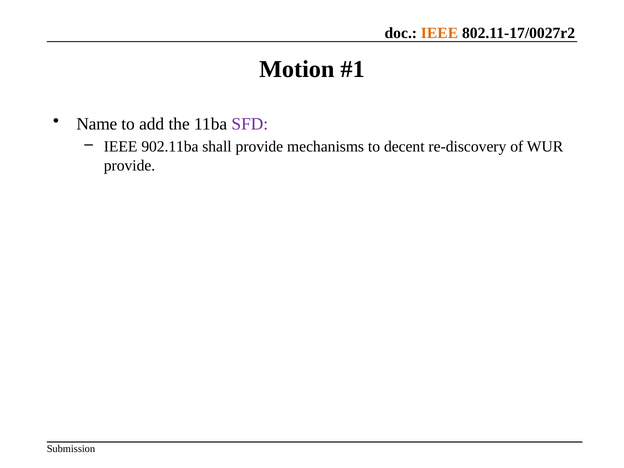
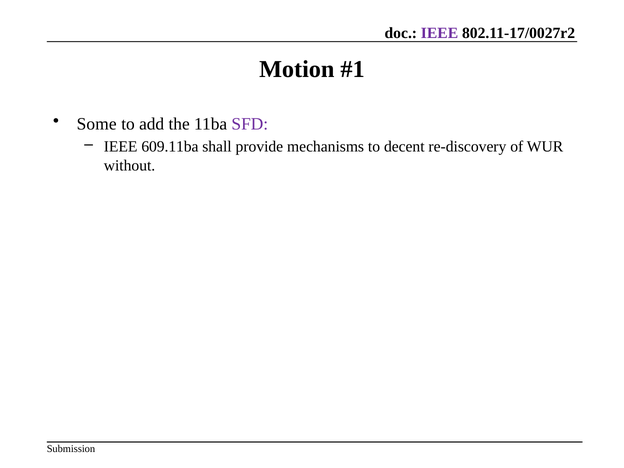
IEEE at (440, 33) colour: orange -> purple
Name: Name -> Some
902.11ba: 902.11ba -> 609.11ba
provide at (130, 165): provide -> without
